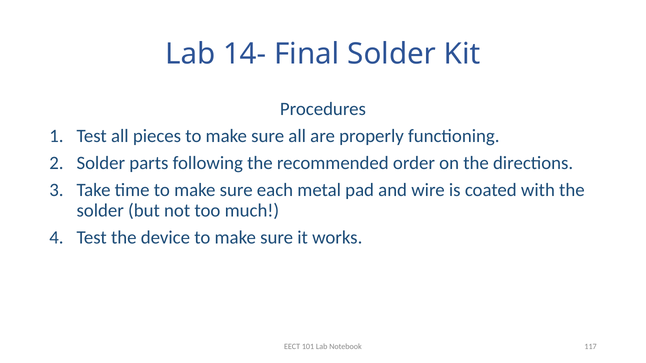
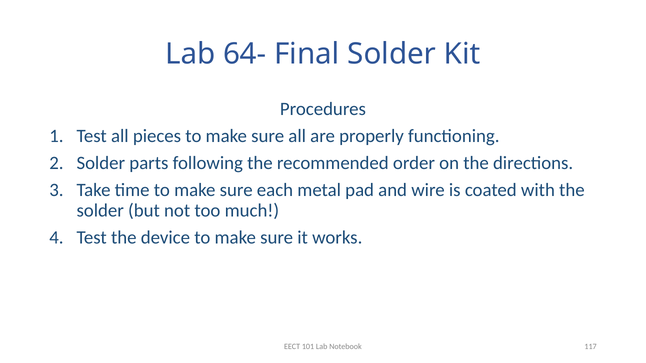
14-: 14- -> 64-
